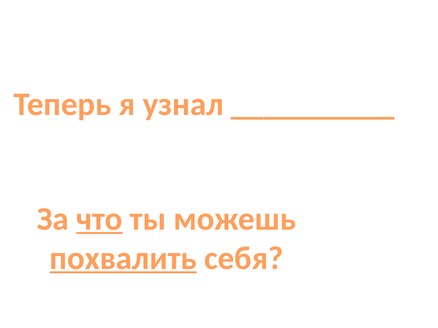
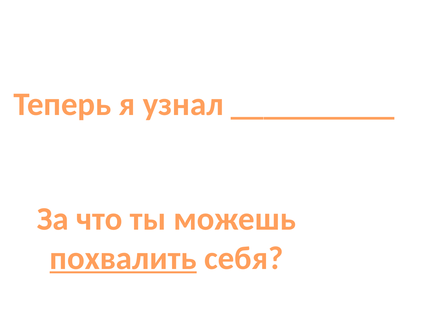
что underline: present -> none
